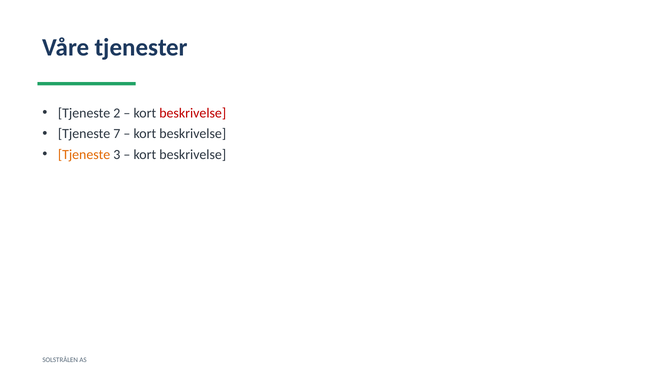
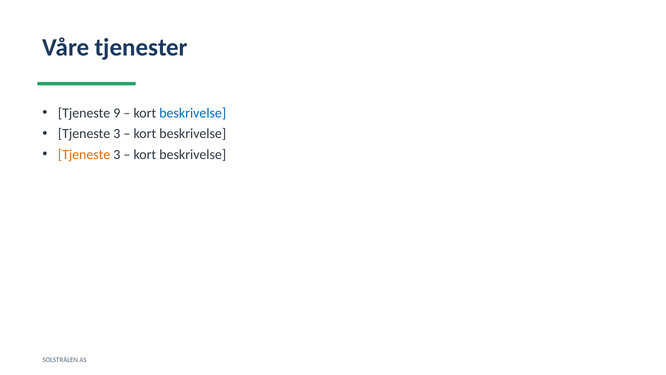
2: 2 -> 9
beskrivelse at (193, 113) colour: red -> blue
7 at (117, 134): 7 -> 3
